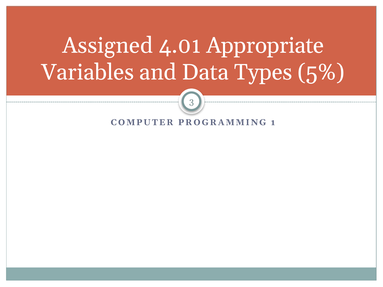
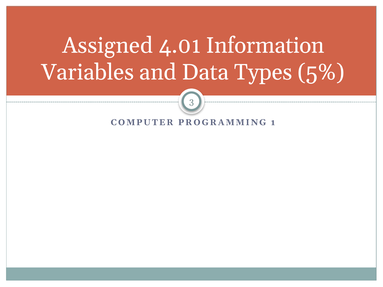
Appropriate: Appropriate -> Information
